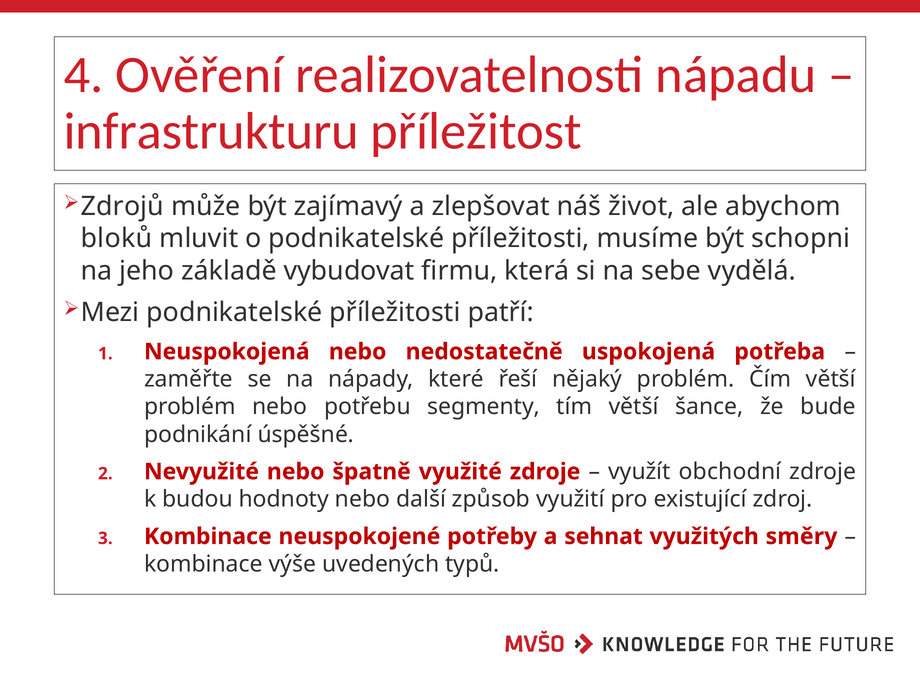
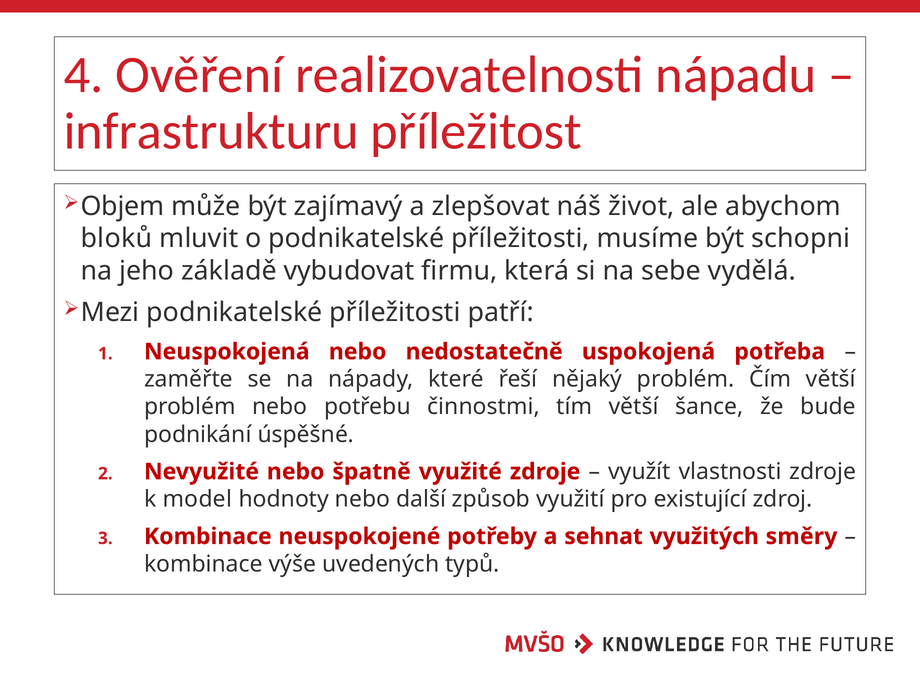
Zdrojů: Zdrojů -> Objem
segmenty: segmenty -> činnostmi
obchodní: obchodní -> vlastnosti
budou: budou -> model
